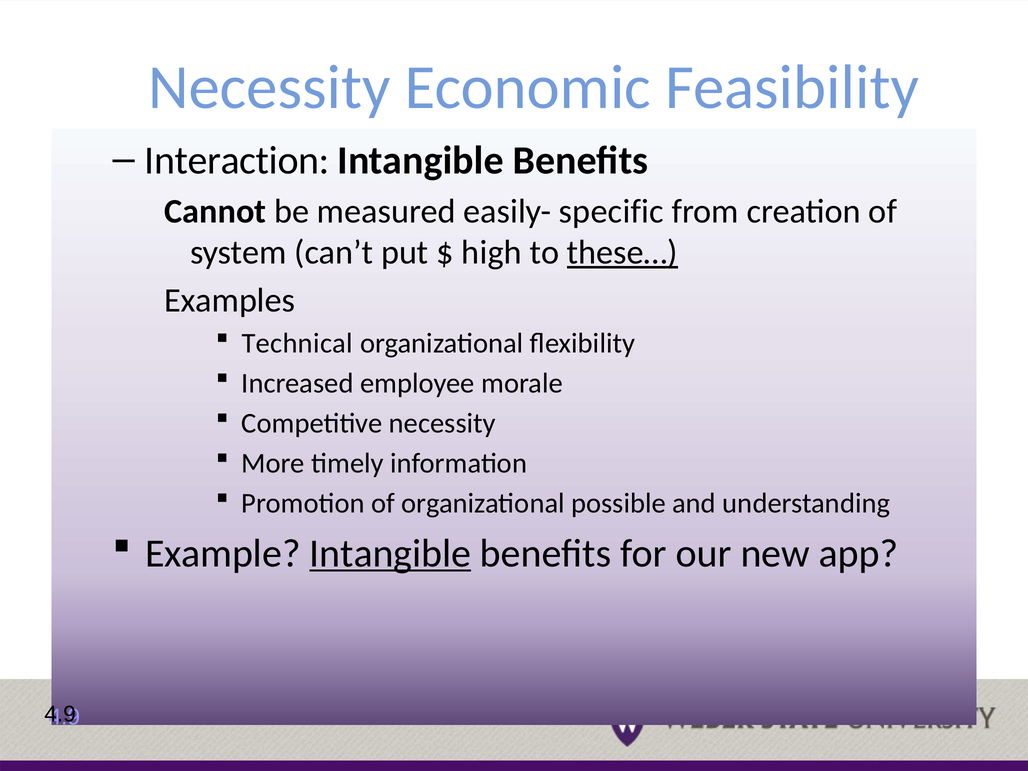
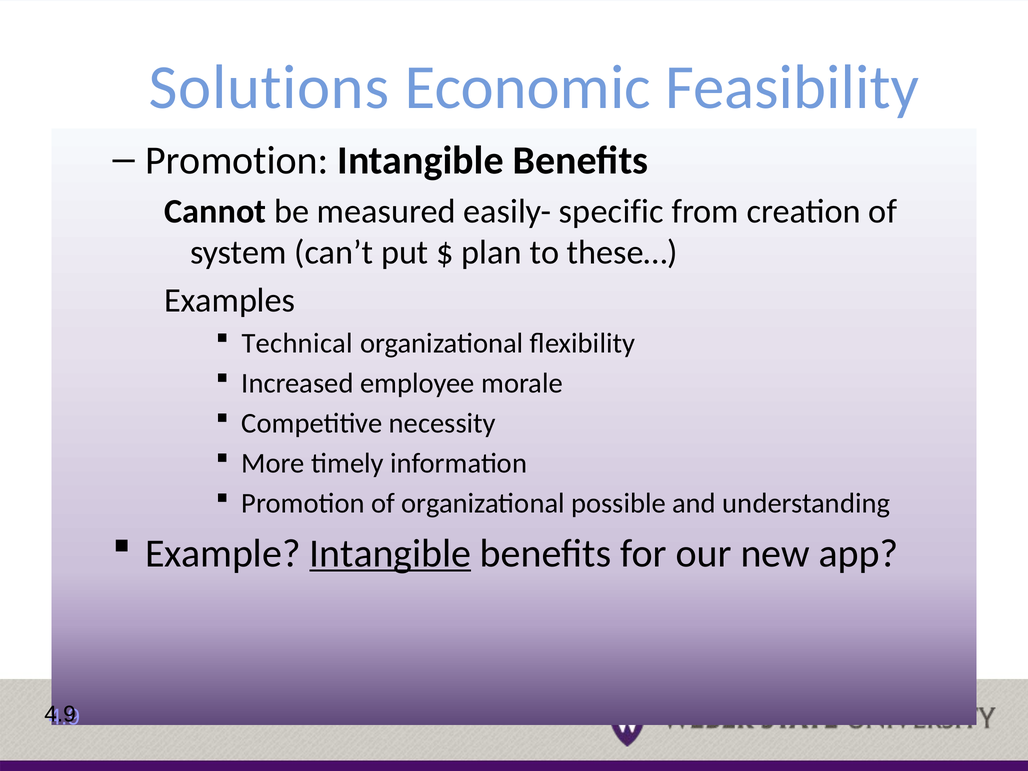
Necessity at (269, 87): Necessity -> Solutions
Interaction at (237, 160): Interaction -> Promotion
high: high -> plan
these… underline: present -> none
